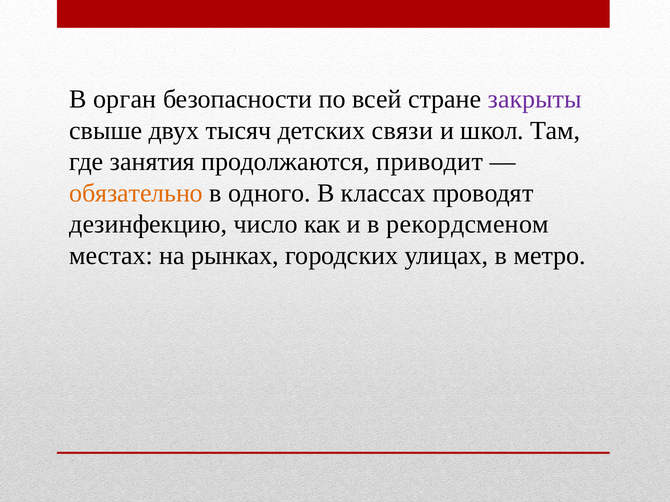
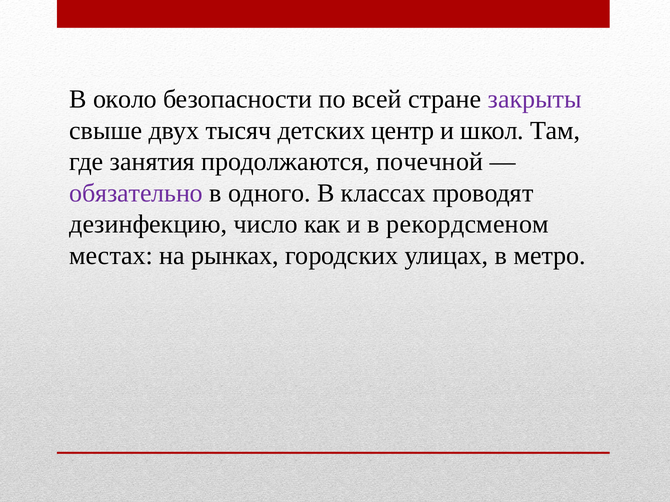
орган: орган -> около
связи: связи -> центр
приводит: приводит -> почечной
обязательно colour: orange -> purple
